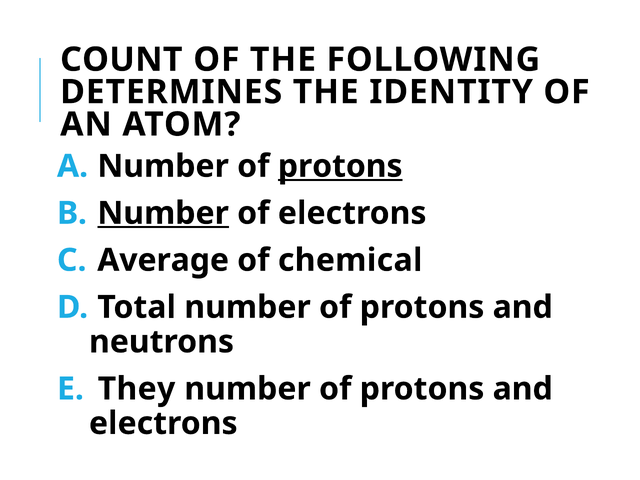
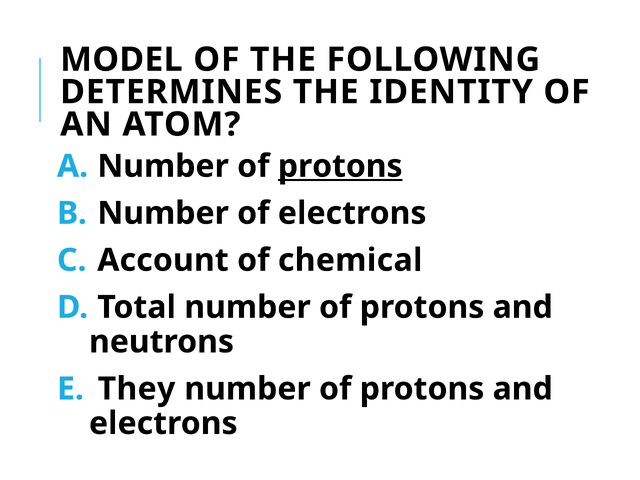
COUNT: COUNT -> MODEL
Number at (163, 213) underline: present -> none
Average: Average -> Account
